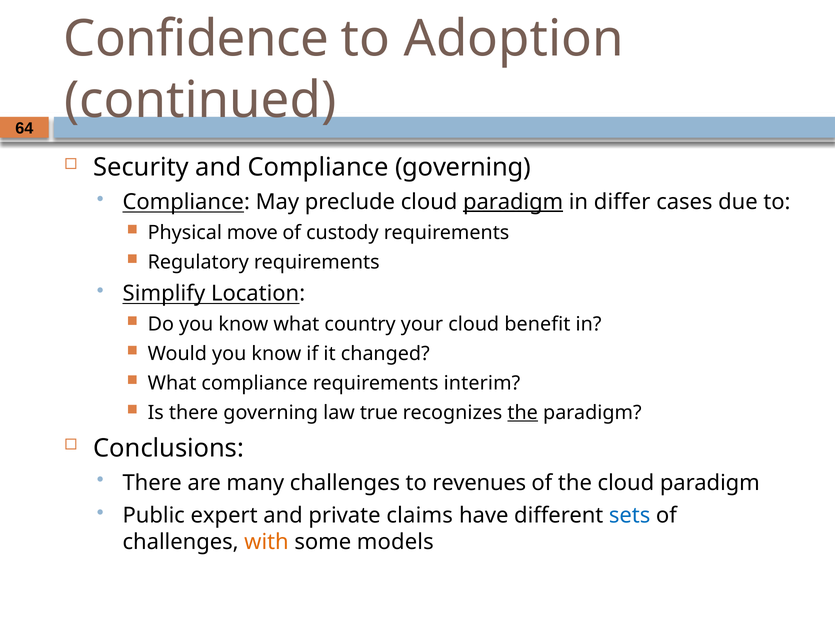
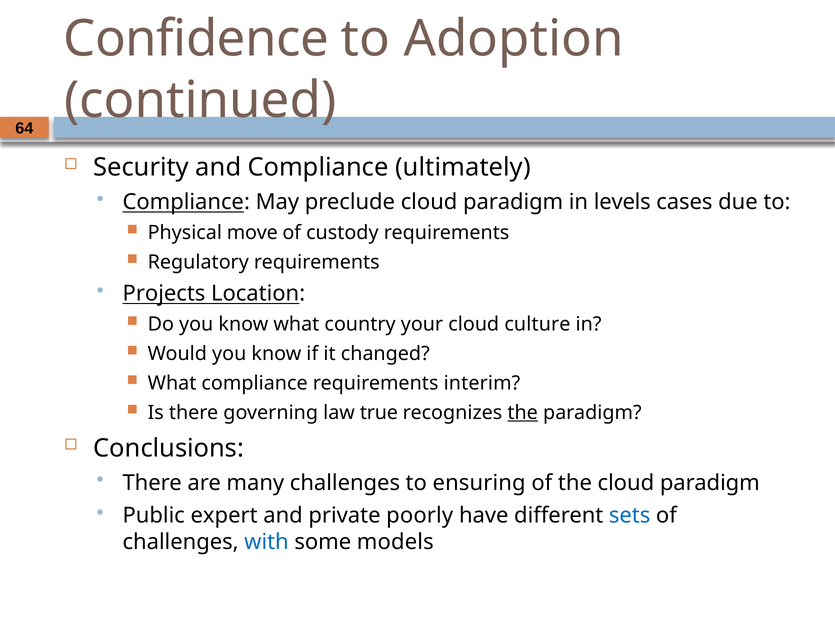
Compliance governing: governing -> ultimately
paradigm at (513, 202) underline: present -> none
differ: differ -> levels
Simplify: Simplify -> Projects
benefit: benefit -> culture
revenues: revenues -> ensuring
claims: claims -> poorly
with colour: orange -> blue
